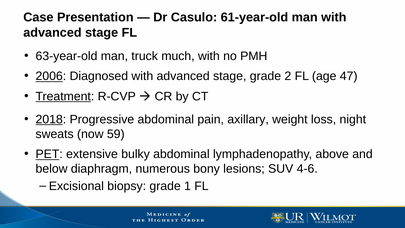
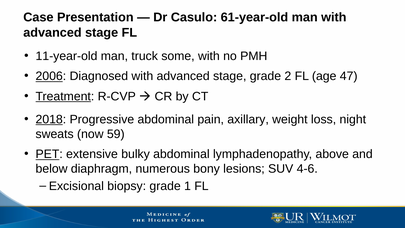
63-year-old: 63-year-old -> 11-year-old
much: much -> some
